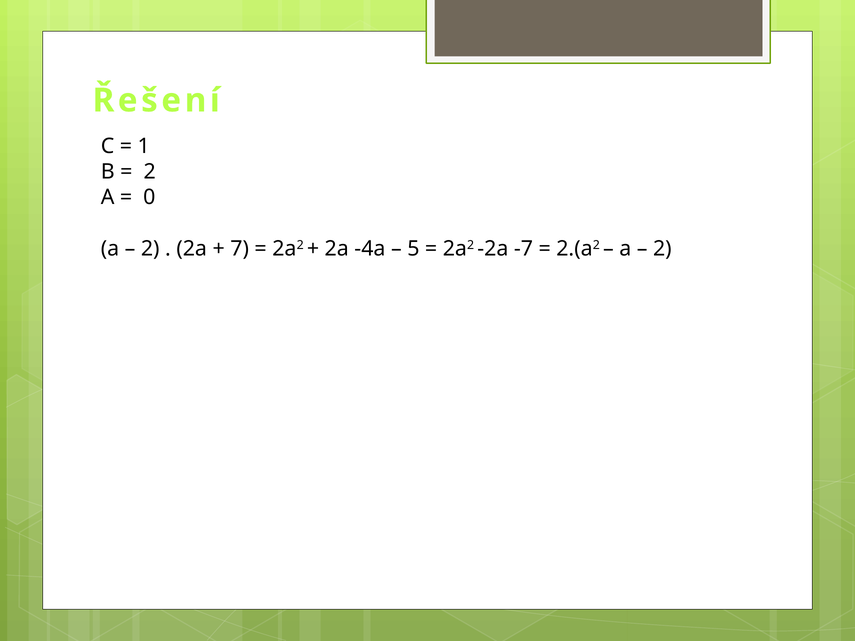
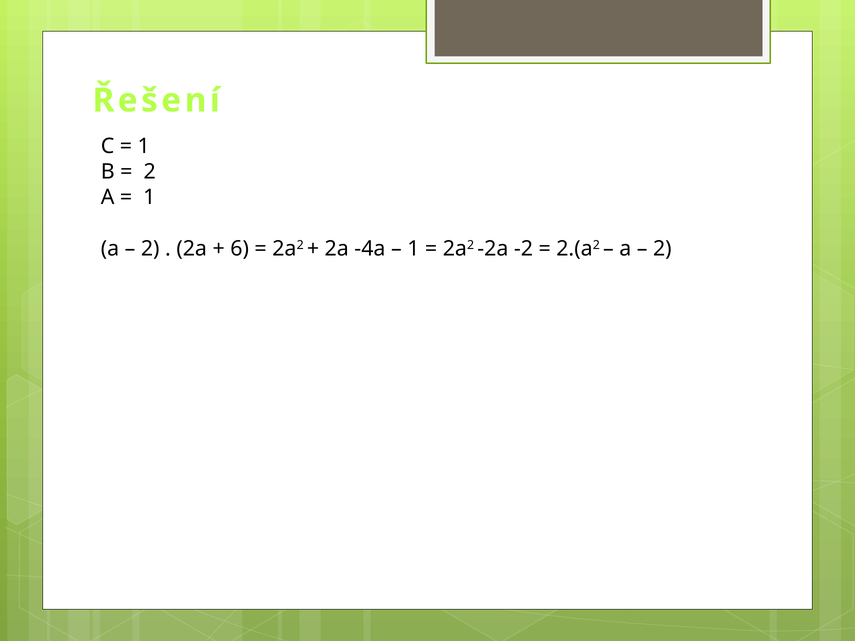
0 at (149, 198): 0 -> 1
7: 7 -> 6
5 at (413, 249): 5 -> 1
-7: -7 -> -2
